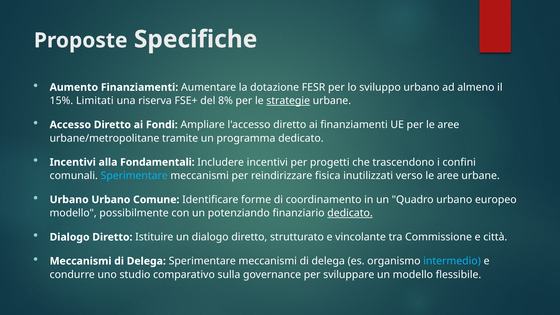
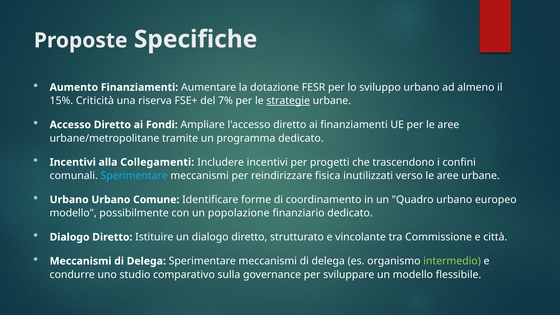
Limitati: Limitati -> Criticità
8%: 8% -> 7%
Fondamentali: Fondamentali -> Collegamenti
potenziando: potenziando -> popolazione
dedicato at (350, 213) underline: present -> none
intermedio colour: light blue -> light green
